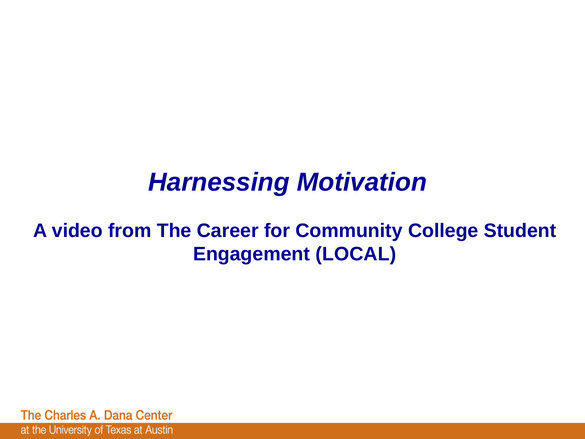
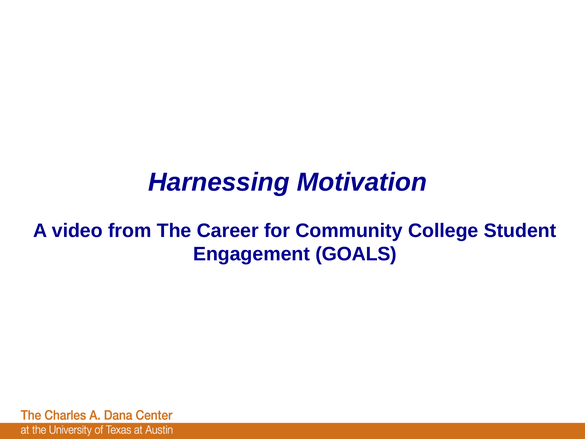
LOCAL: LOCAL -> GOALS
